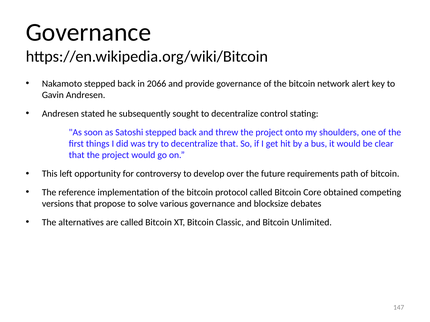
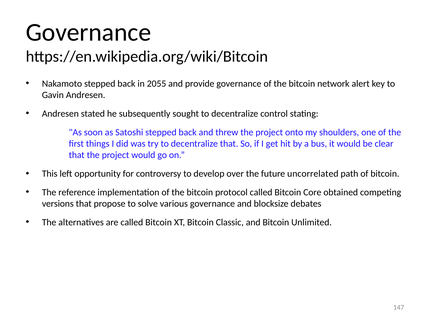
2066: 2066 -> 2055
requirements: requirements -> uncorrelated
